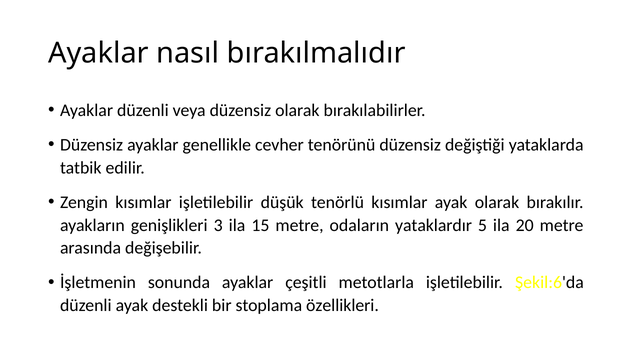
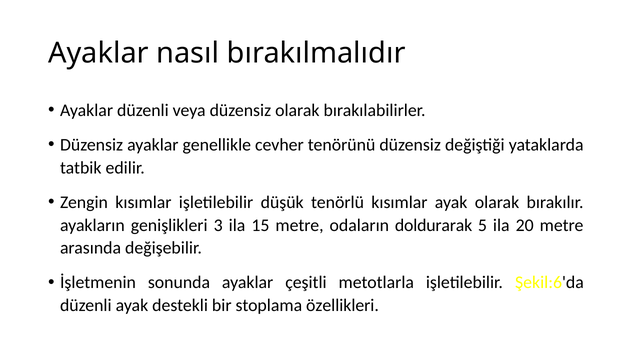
yataklardır: yataklardır -> doldurarak
